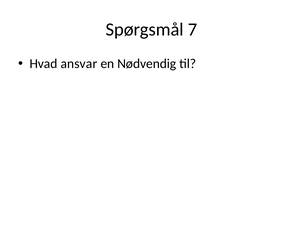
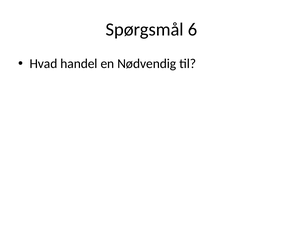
7: 7 -> 6
ansvar: ansvar -> handel
